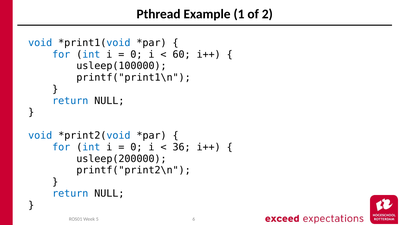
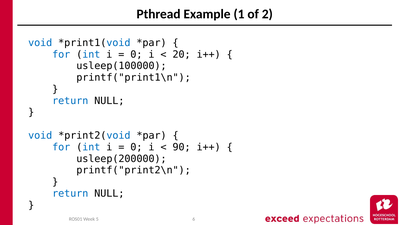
60: 60 -> 20
36: 36 -> 90
